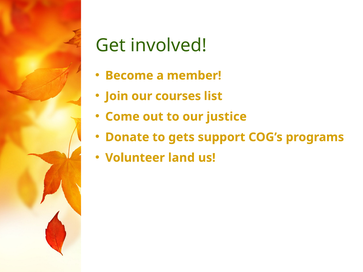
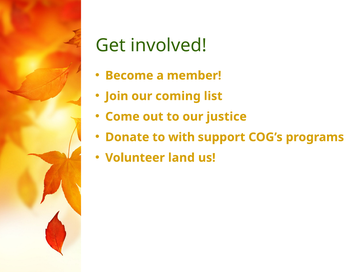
courses: courses -> coming
gets: gets -> with
